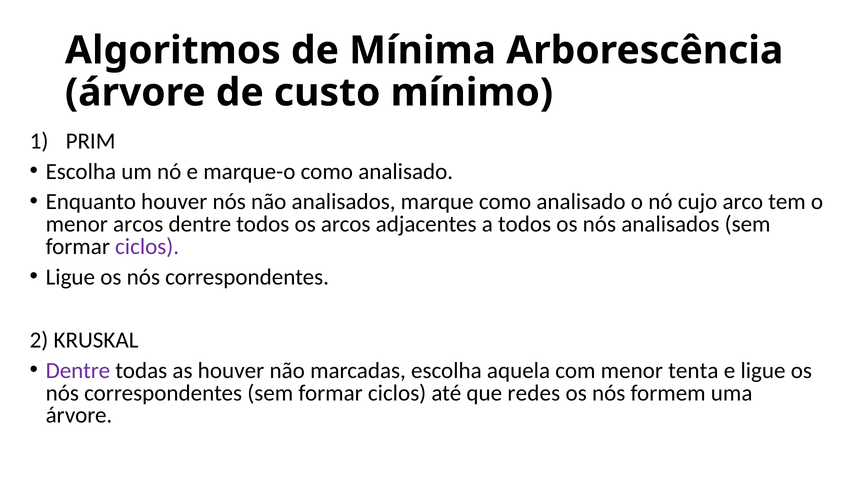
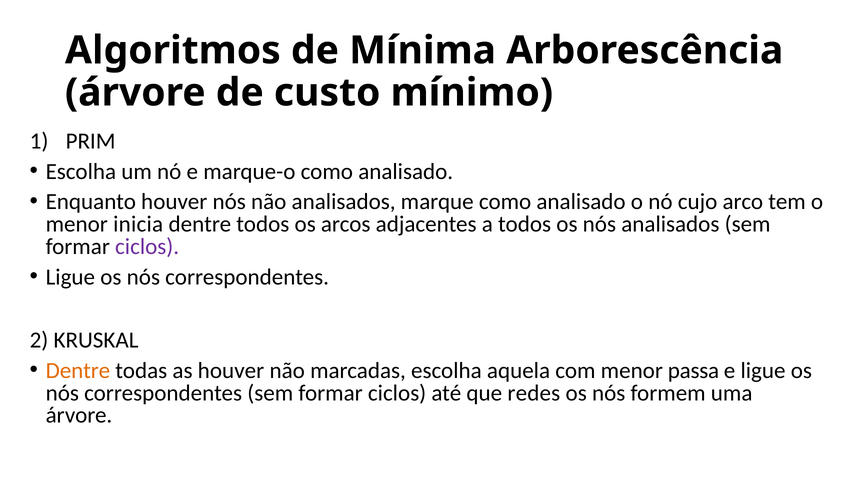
menor arcos: arcos -> inicia
Dentre at (78, 371) colour: purple -> orange
tenta: tenta -> passa
